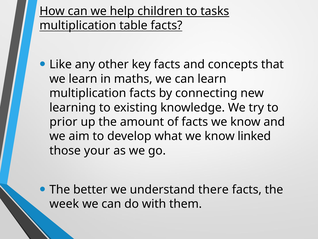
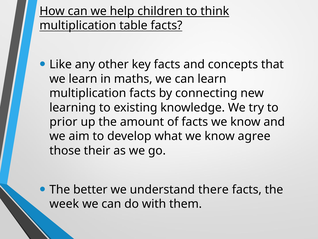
tasks: tasks -> think
linked: linked -> agree
your: your -> their
